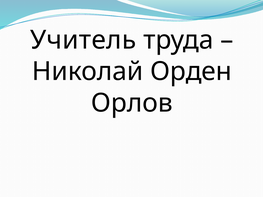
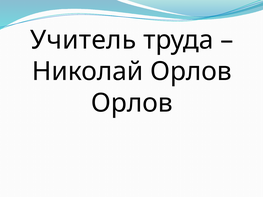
Николай Орден: Орден -> Орлов
